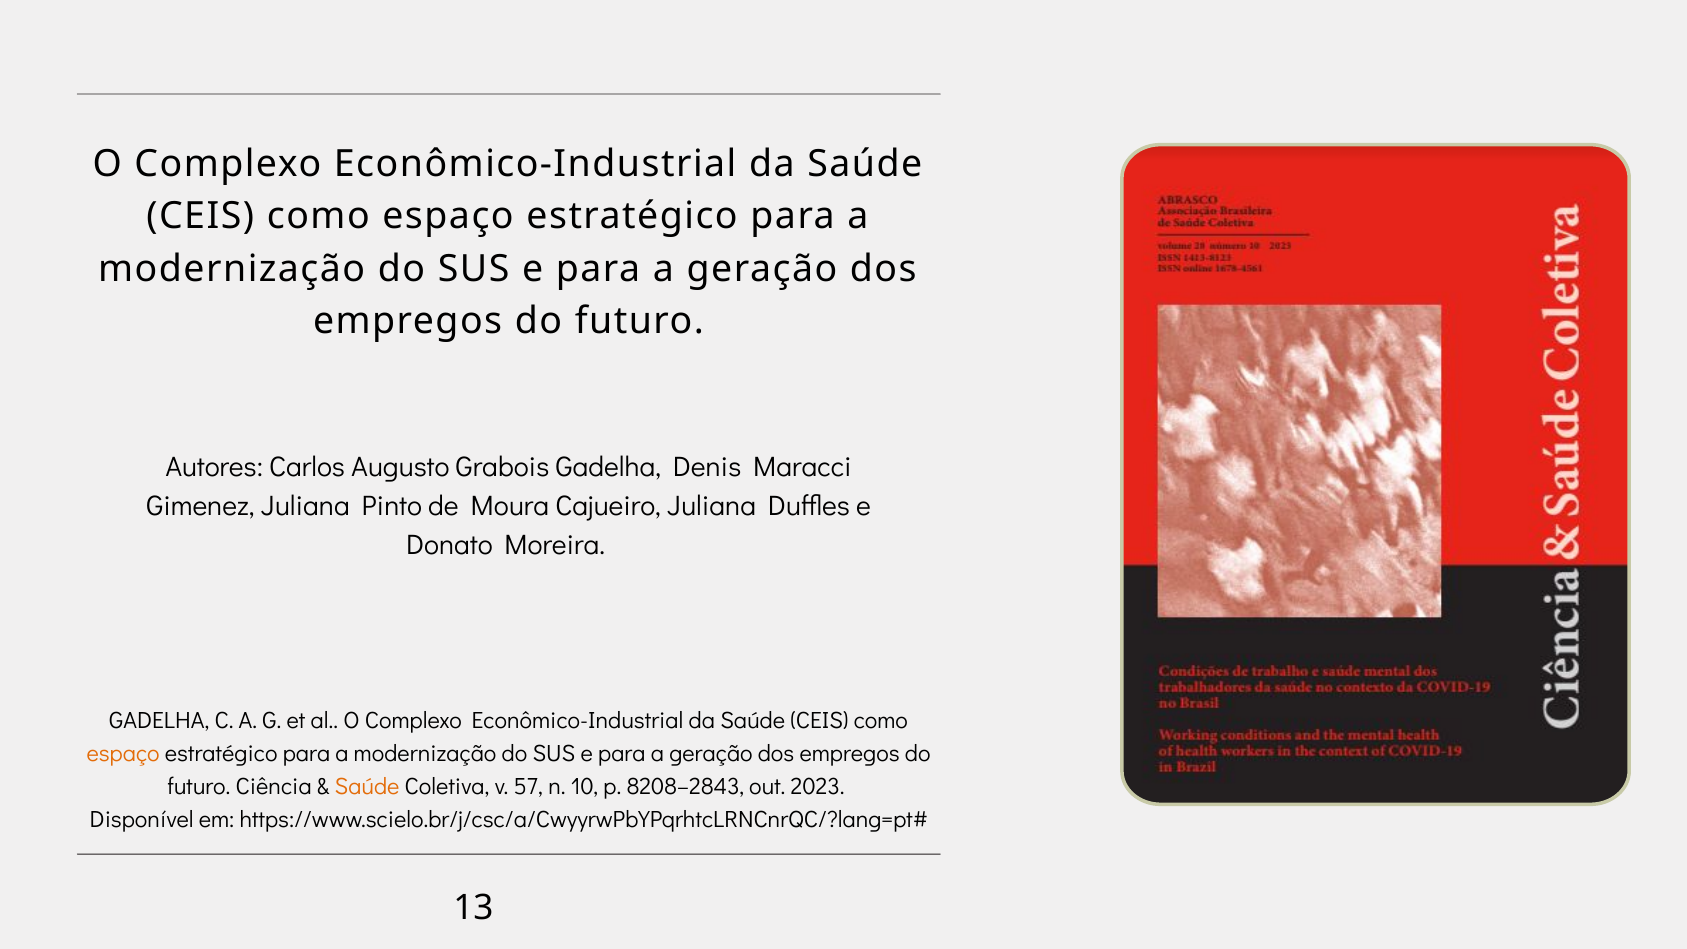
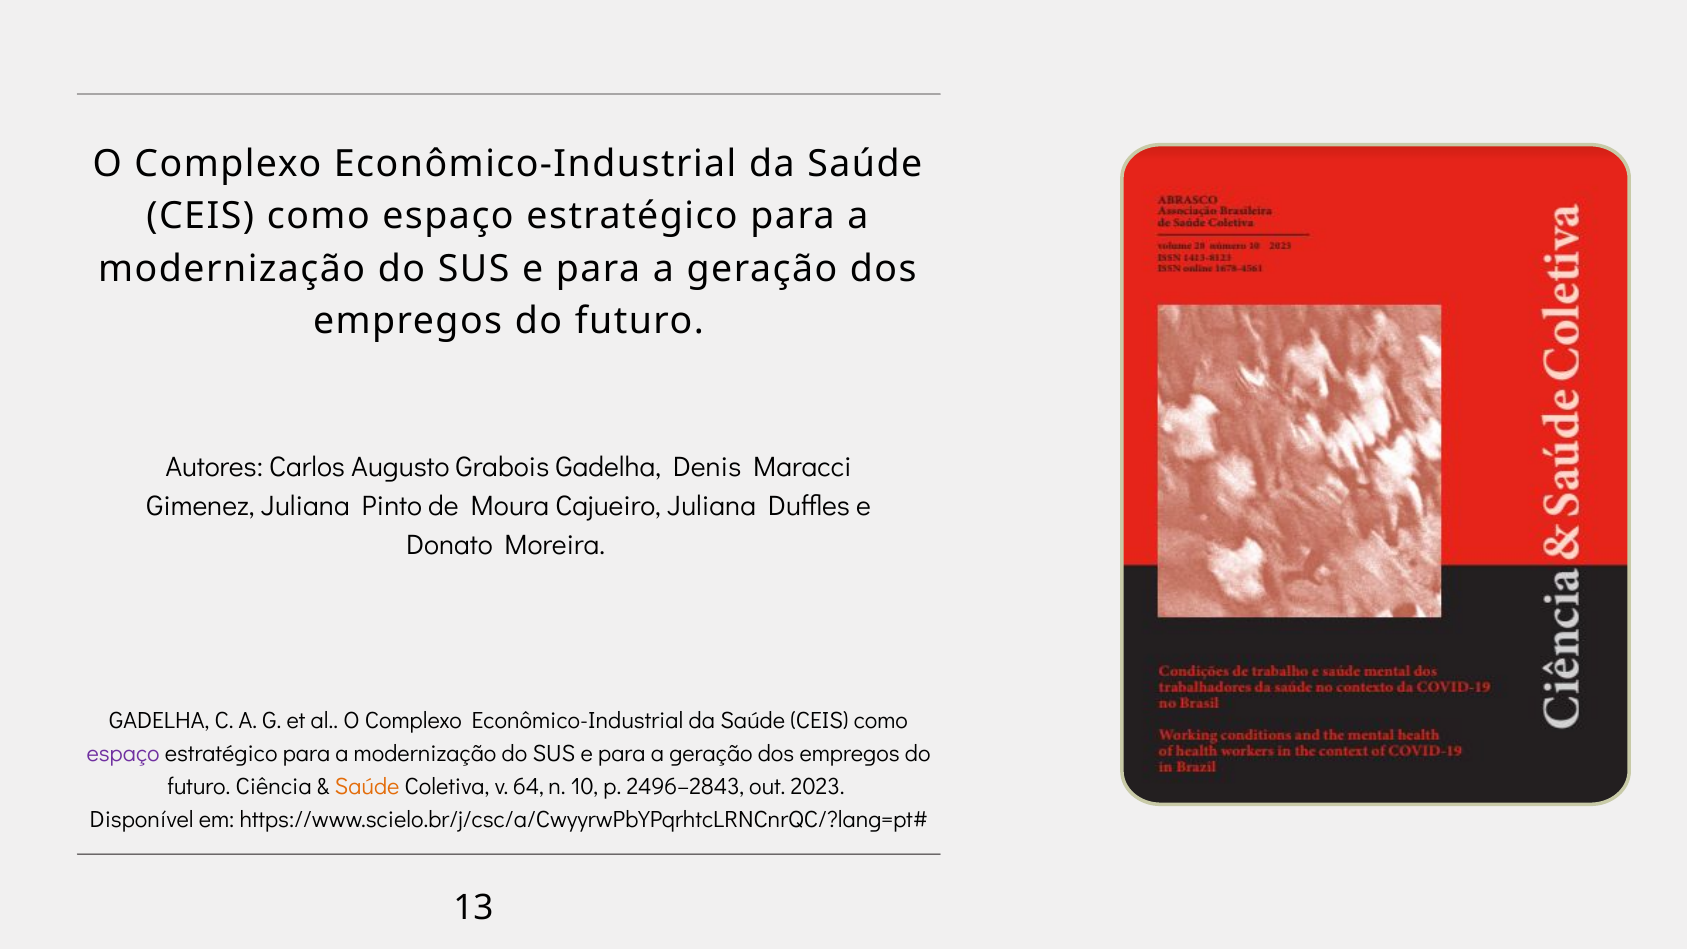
espaço at (123, 754) colour: orange -> purple
57: 57 -> 64
8208–2843: 8208–2843 -> 2496–2843
